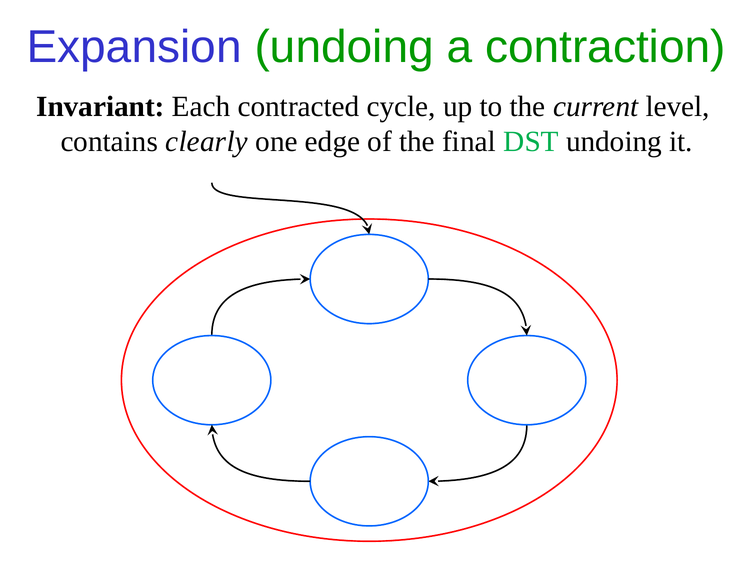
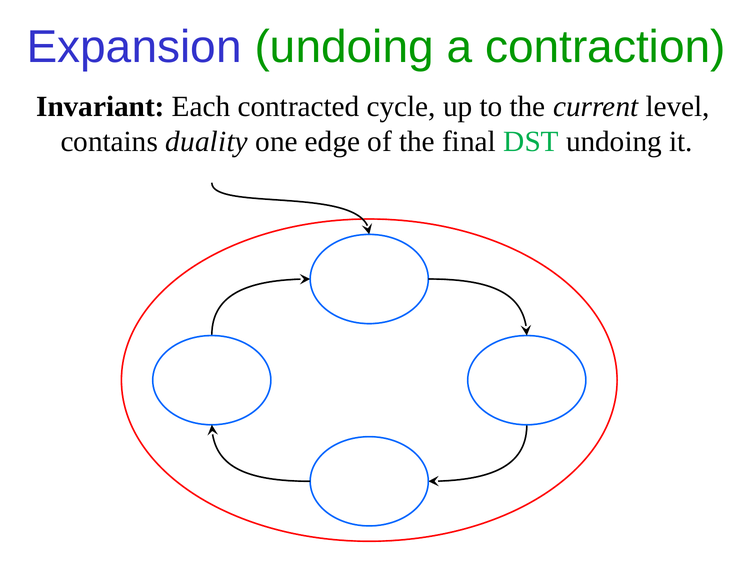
clearly: clearly -> duality
